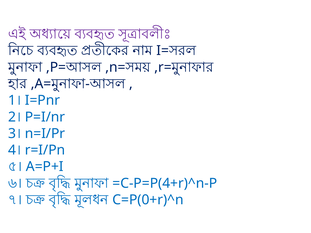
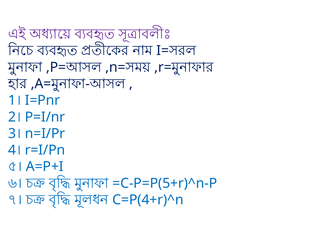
=C-P=P(4+r)^n-P: =C-P=P(4+r)^n-P -> =C-P=P(5+r)^n-P
C=P(0+r)^n: C=P(0+r)^n -> C=P(4+r)^n
